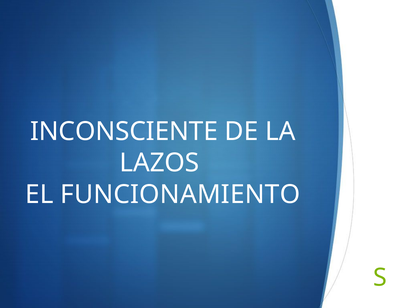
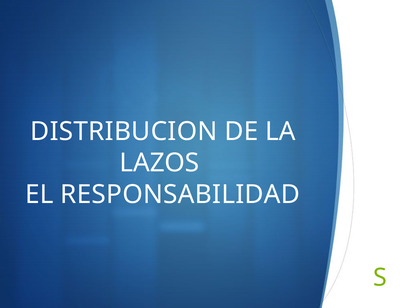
INCONSCIENTE: INCONSCIENTE -> DISTRIBUCION
FUNCIONAMIENTO: FUNCIONAMIENTO -> RESPONSABILIDAD
